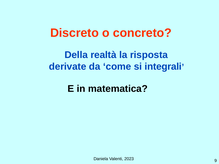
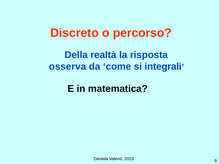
concreto: concreto -> percorso
derivate: derivate -> osserva
